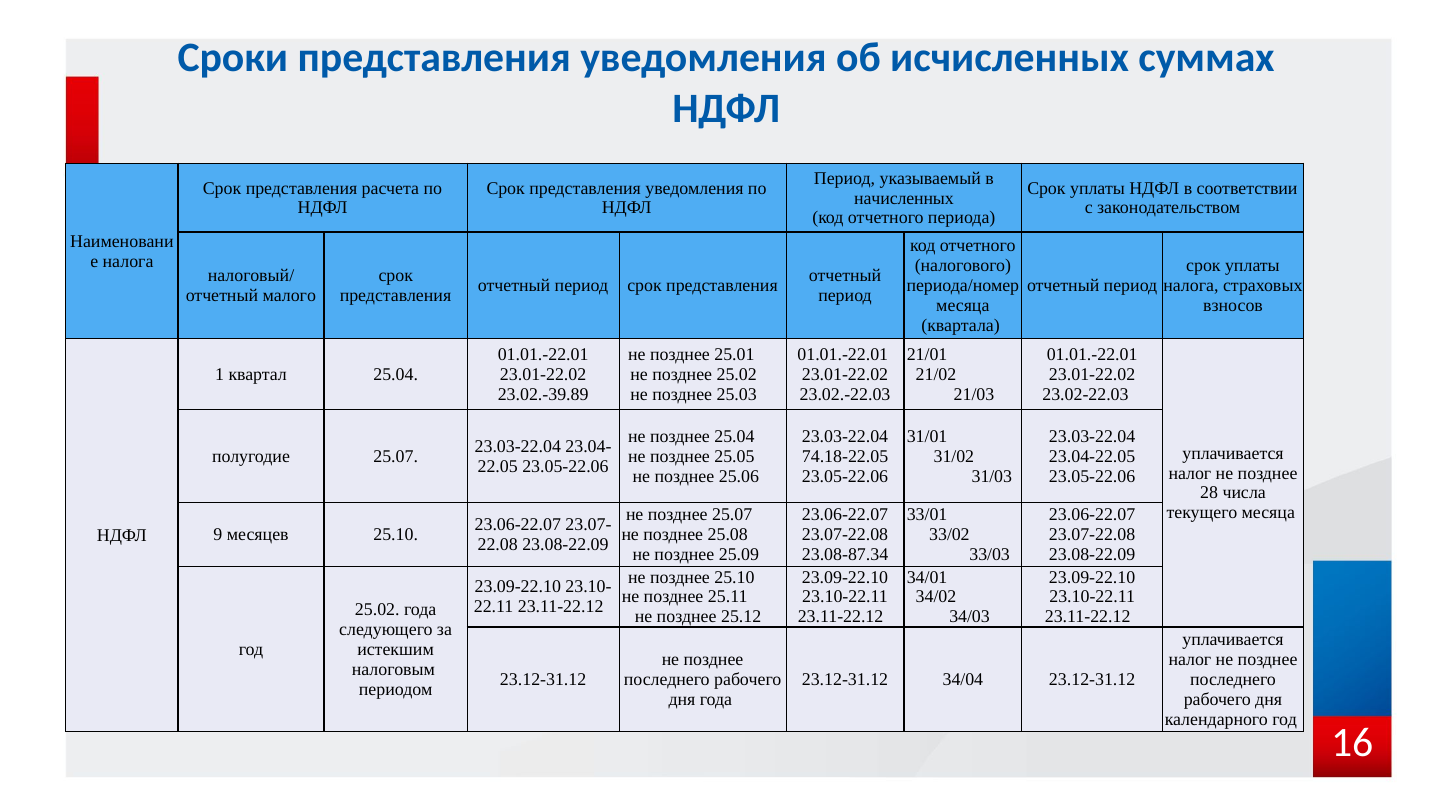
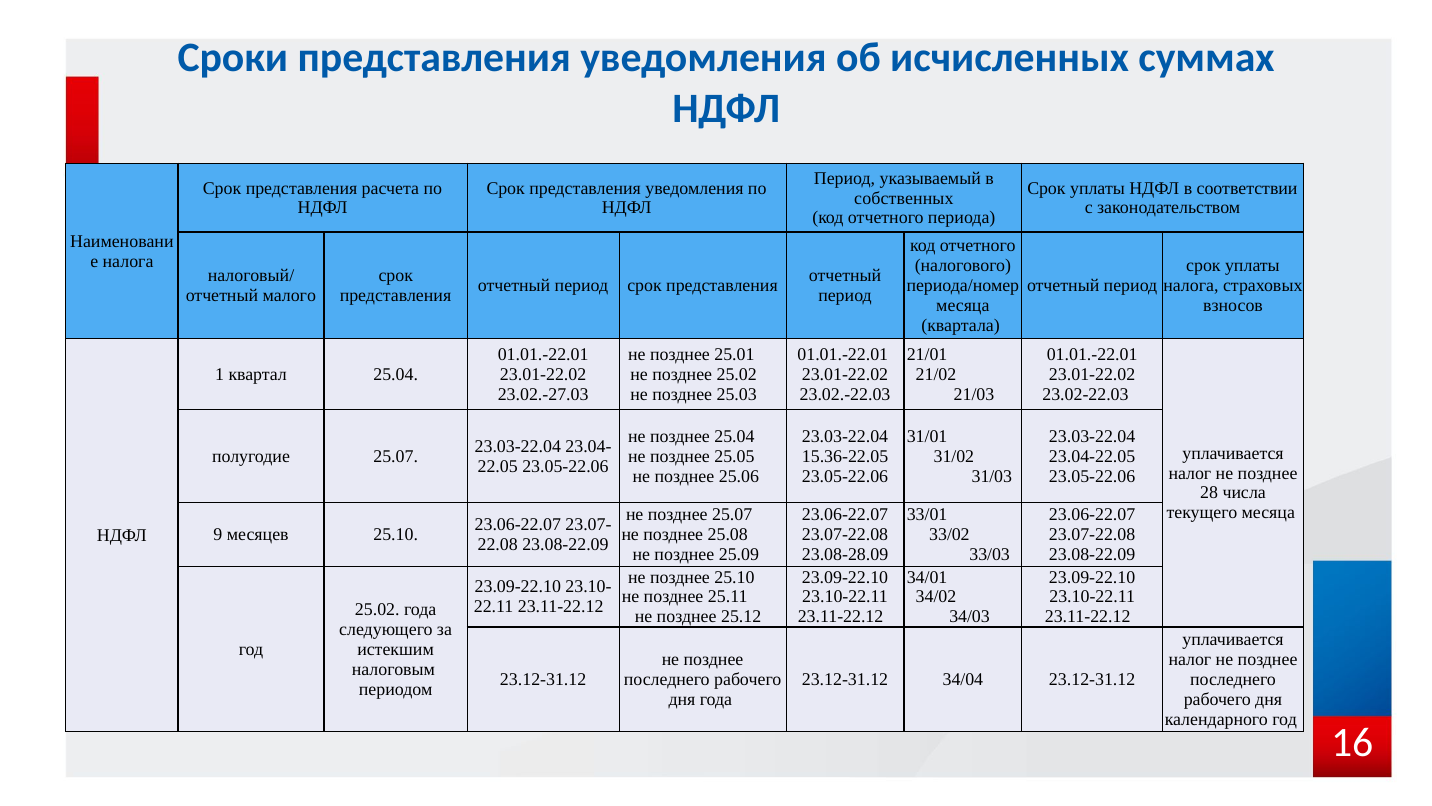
начисленных: начисленных -> собственных
23.02.-39.89: 23.02.-39.89 -> 23.02.-27.03
74.18-22.05: 74.18-22.05 -> 15.36-22.05
23.08-87.34: 23.08-87.34 -> 23.08-28.09
